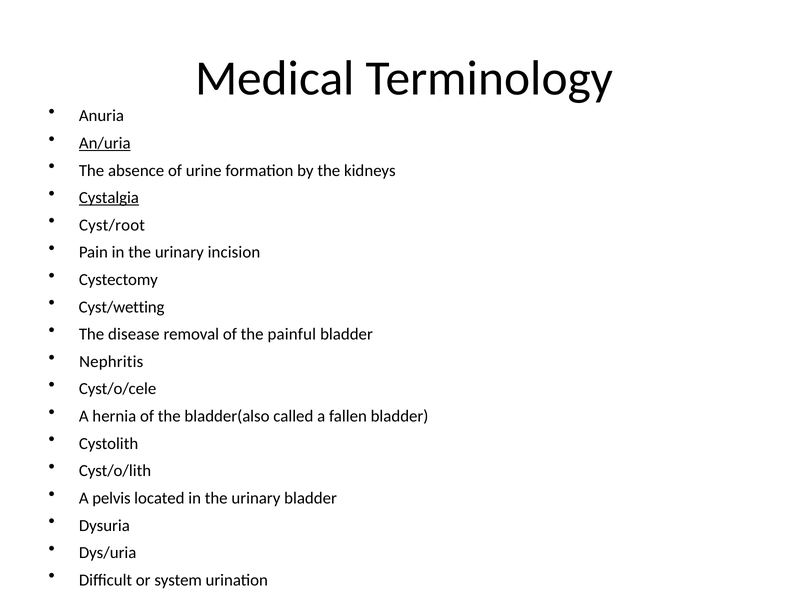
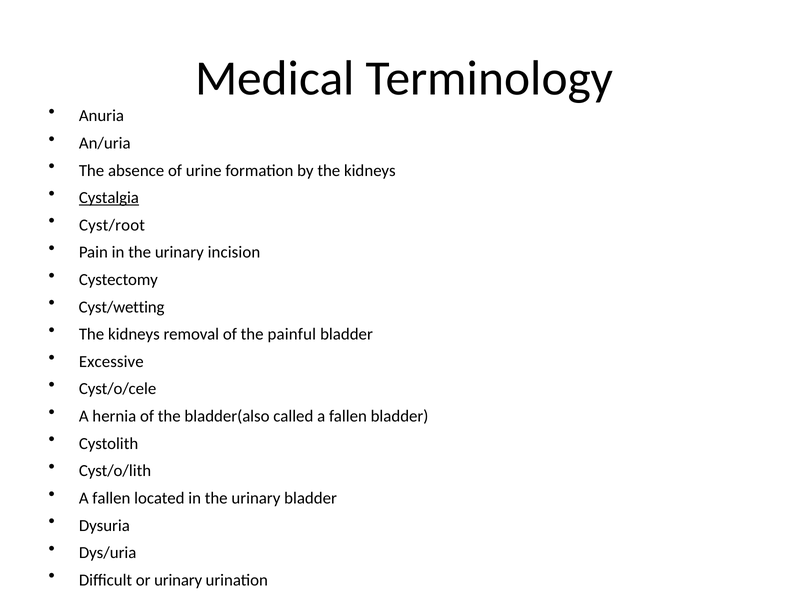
An/uria underline: present -> none
disease at (134, 334): disease -> kidneys
Nephritis: Nephritis -> Excessive
pelvis at (111, 498): pelvis -> fallen
or system: system -> urinary
